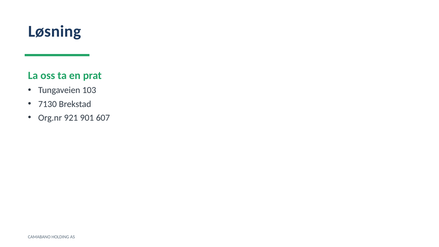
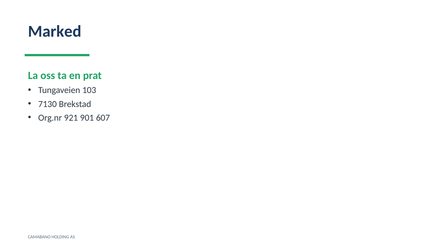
Løsning: Løsning -> Marked
